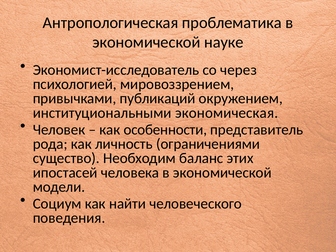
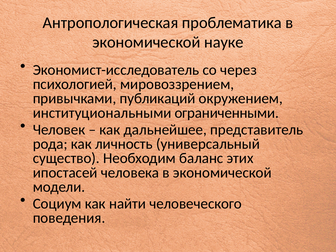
экономическая: экономическая -> ограниченными
особенности: особенности -> дальнейшее
ограничениями: ограничениями -> универсальный
